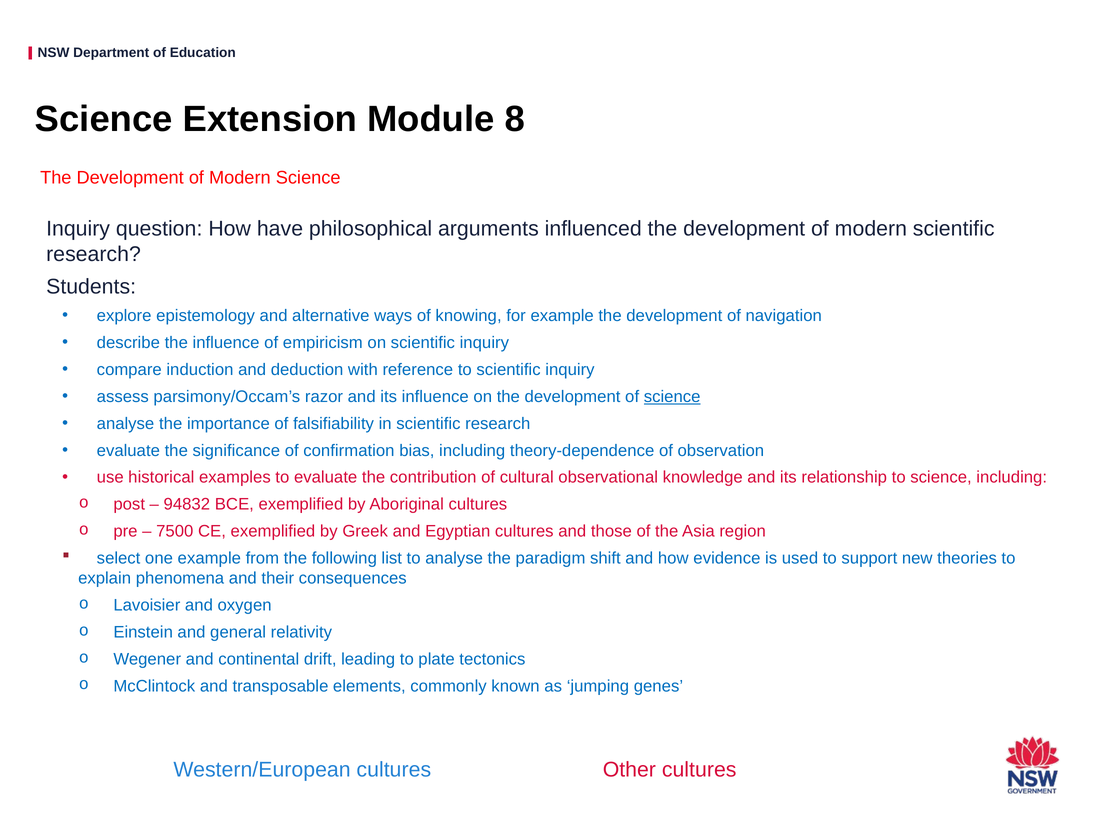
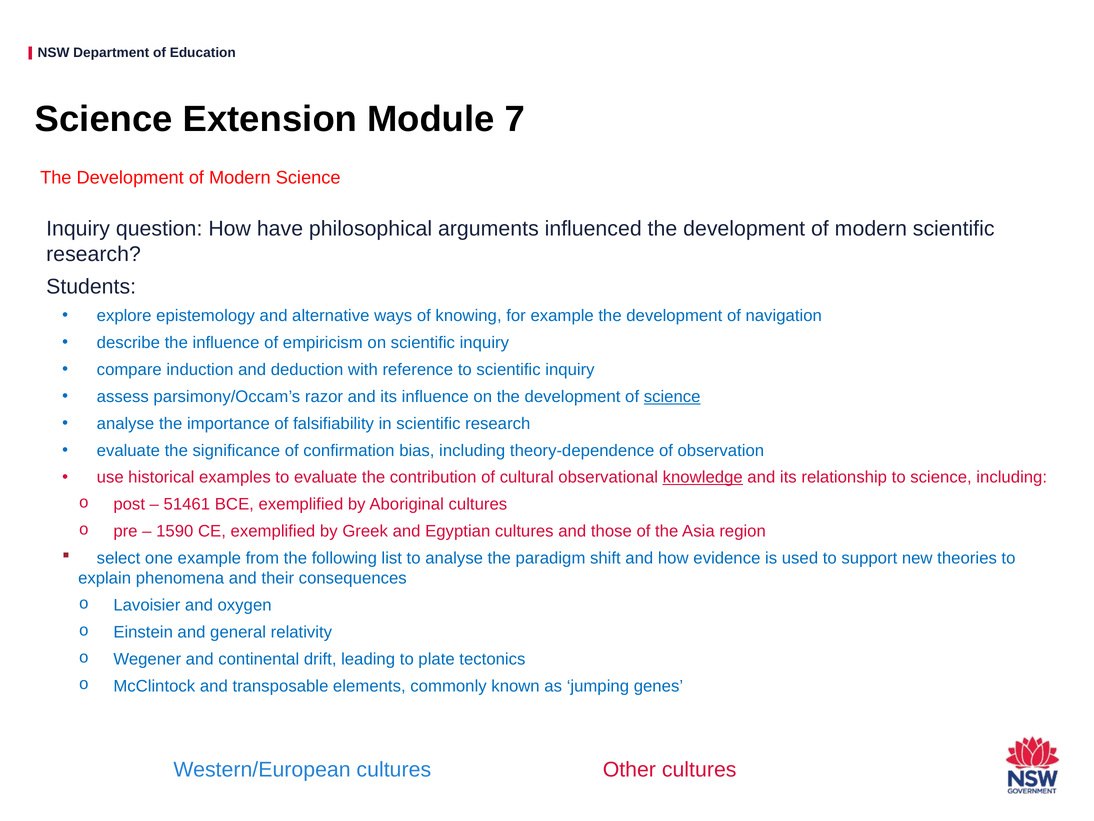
8: 8 -> 7
knowledge underline: none -> present
94832: 94832 -> 51461
7500: 7500 -> 1590
